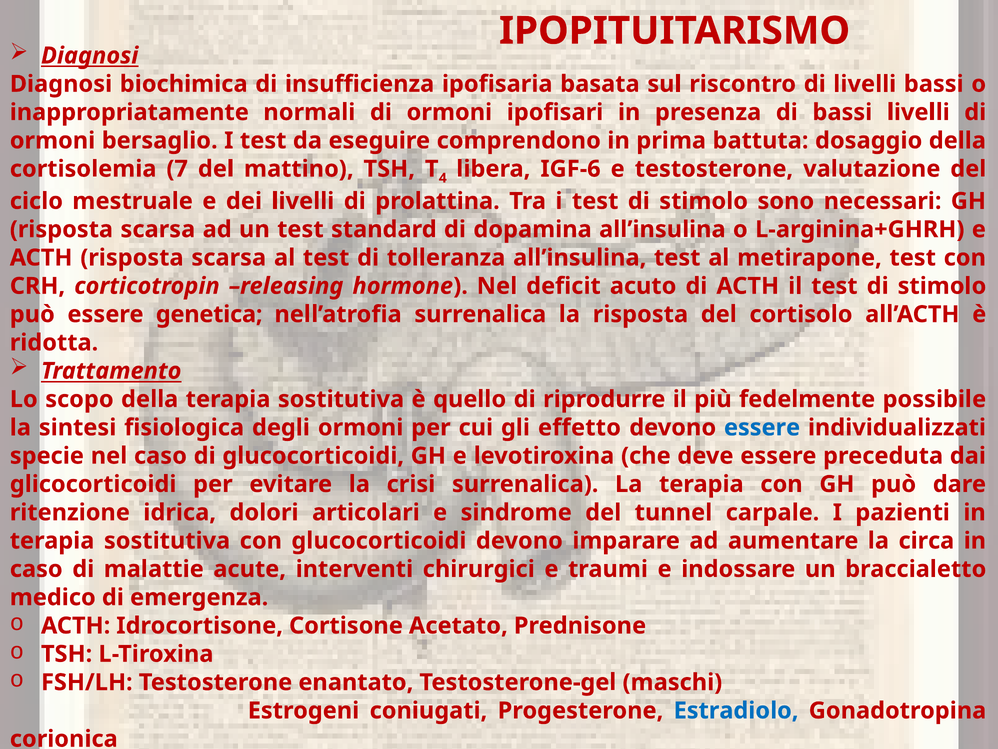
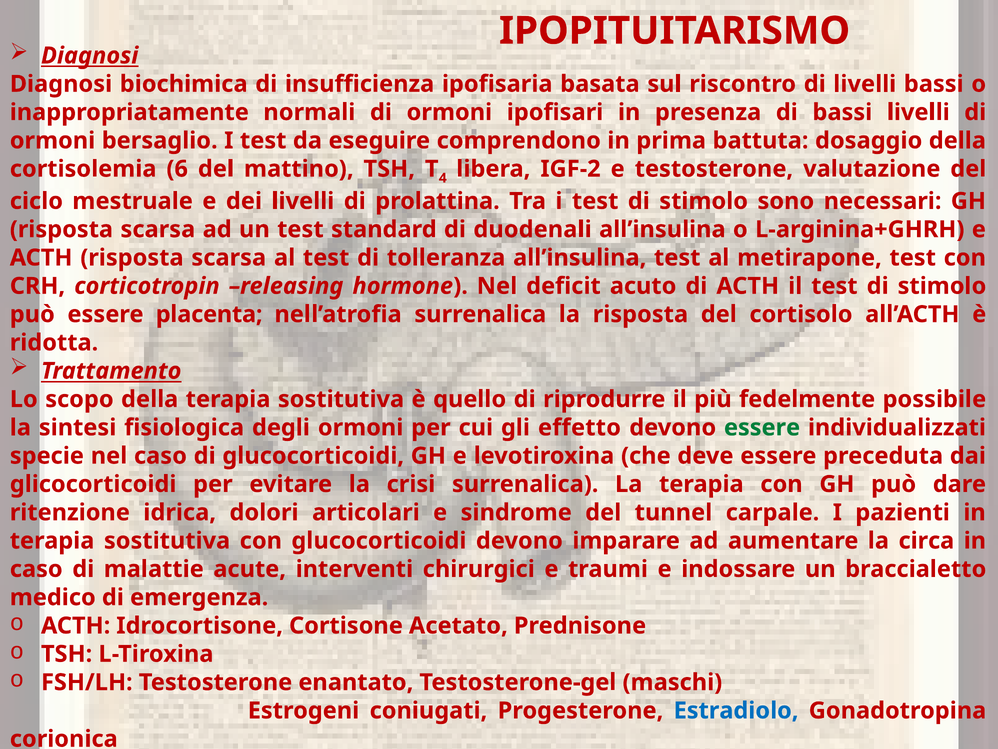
7: 7 -> 6
IGF-6: IGF-6 -> IGF-2
dopamina: dopamina -> duodenali
genetica: genetica -> placenta
essere at (762, 427) colour: blue -> green
